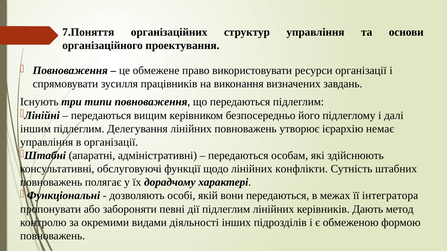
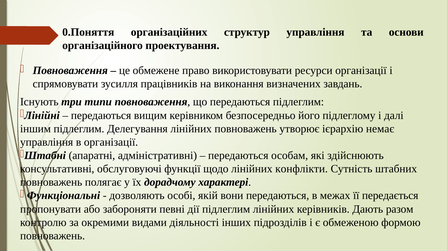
7.Поняття: 7.Поняття -> 0.Поняття
інтегратора: інтегратора -> передається
метод: метод -> разом
